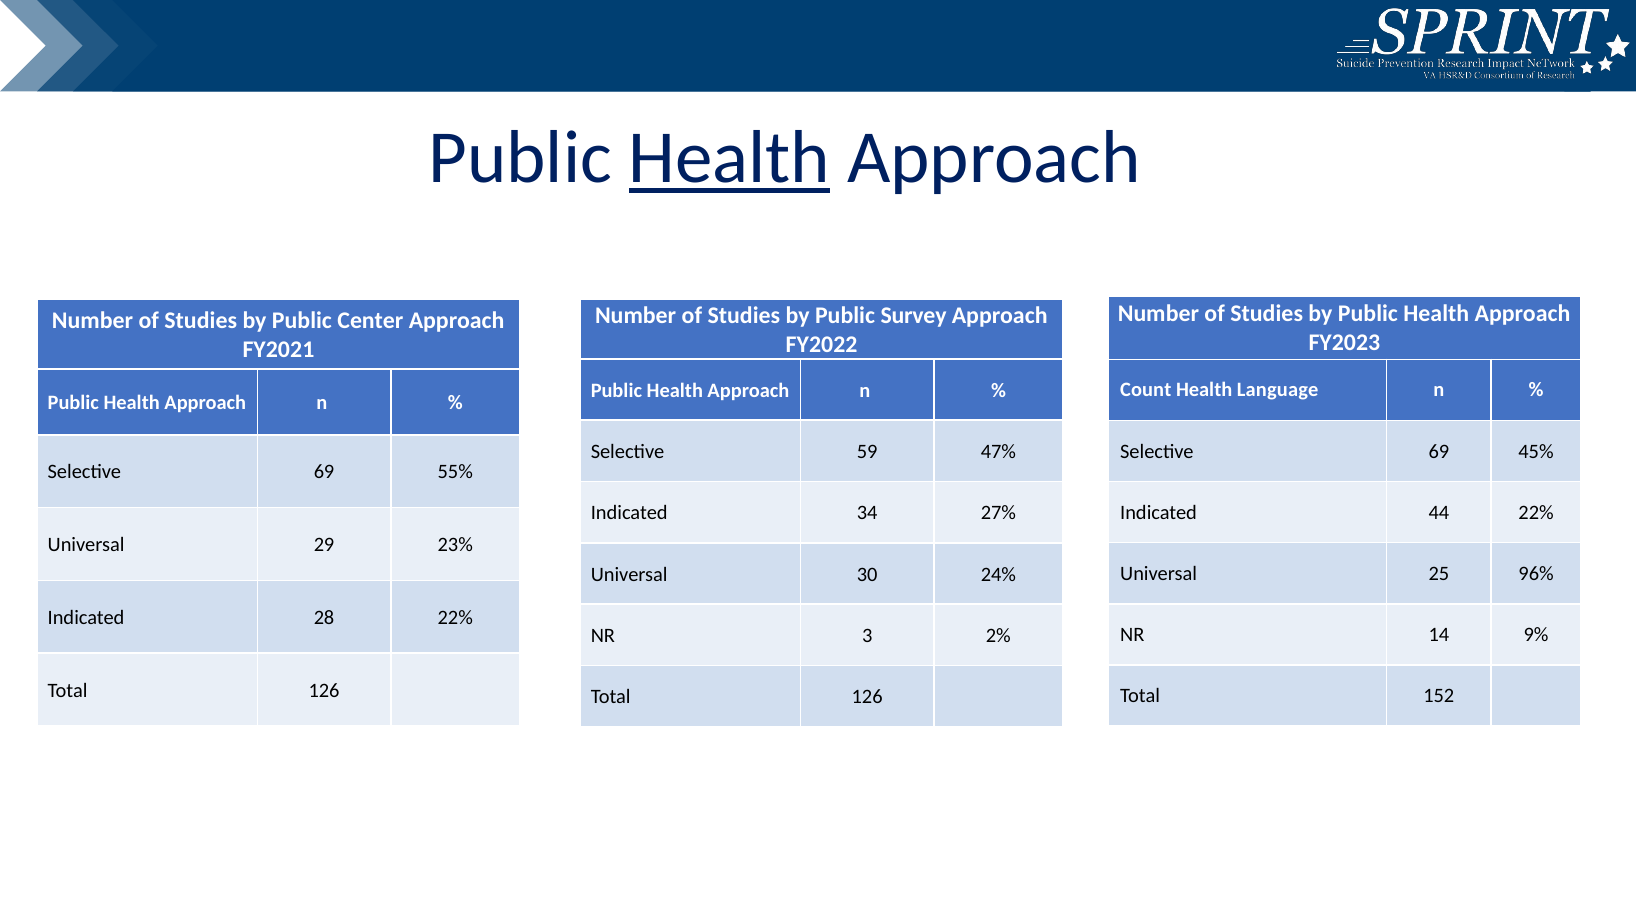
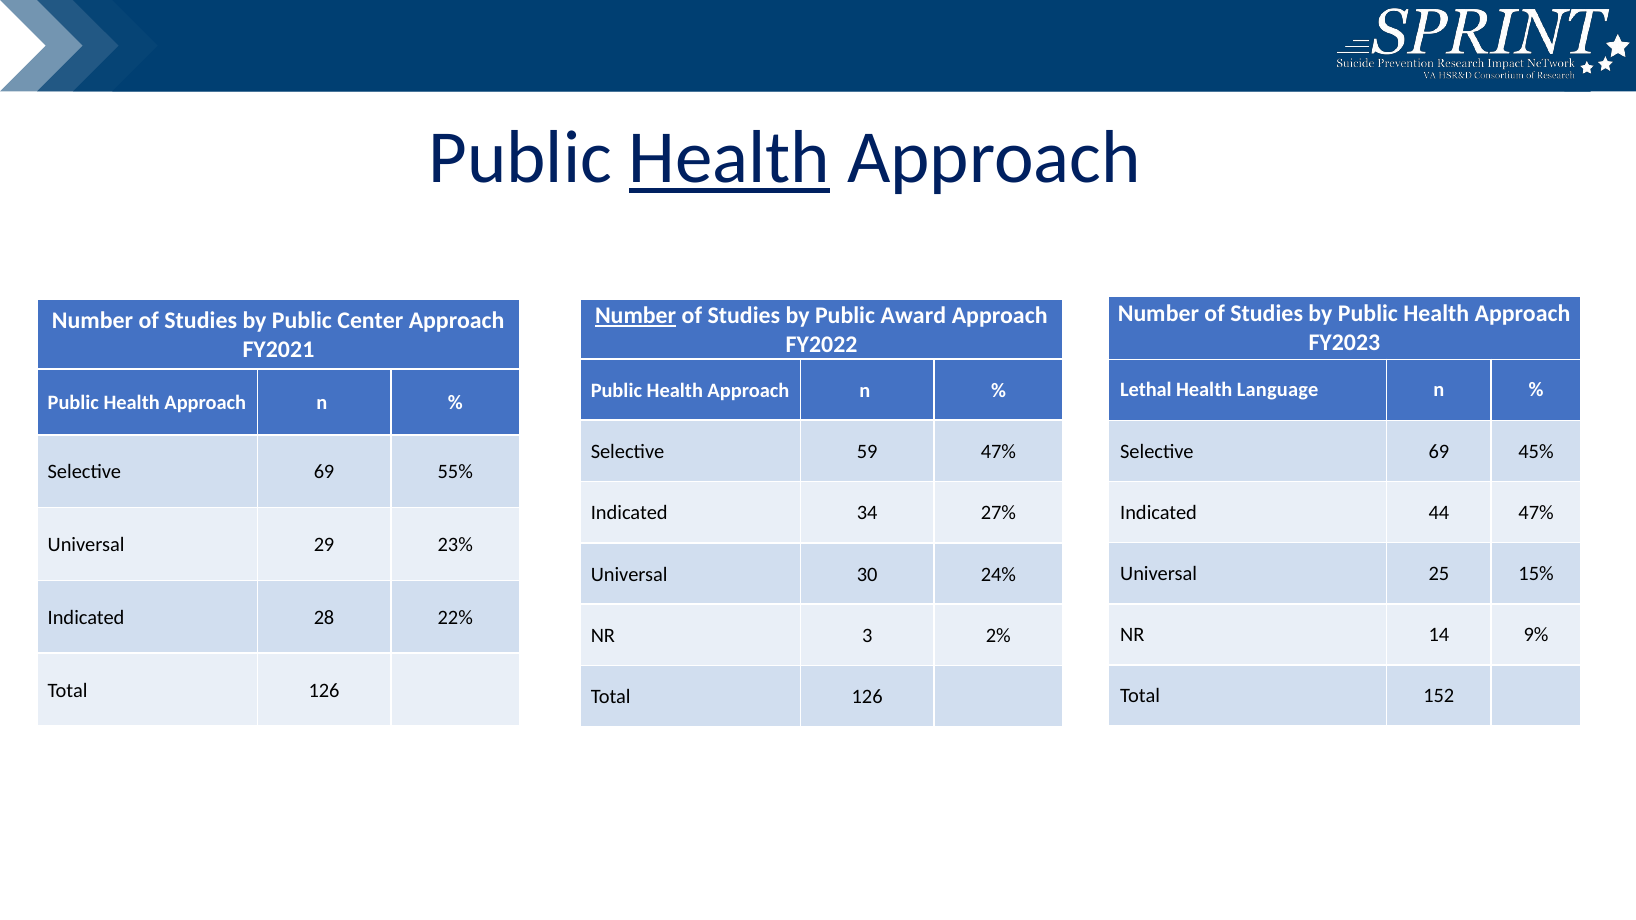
Number at (636, 316) underline: none -> present
Survey: Survey -> Award
Count: Count -> Lethal
44 22%: 22% -> 47%
96%: 96% -> 15%
